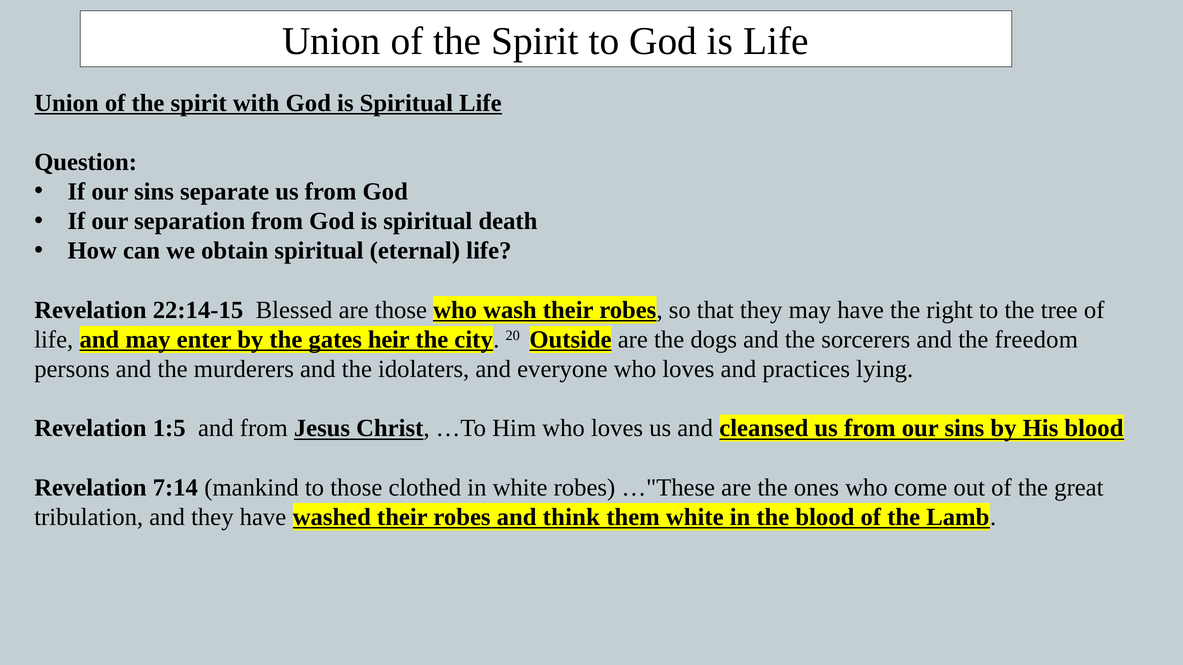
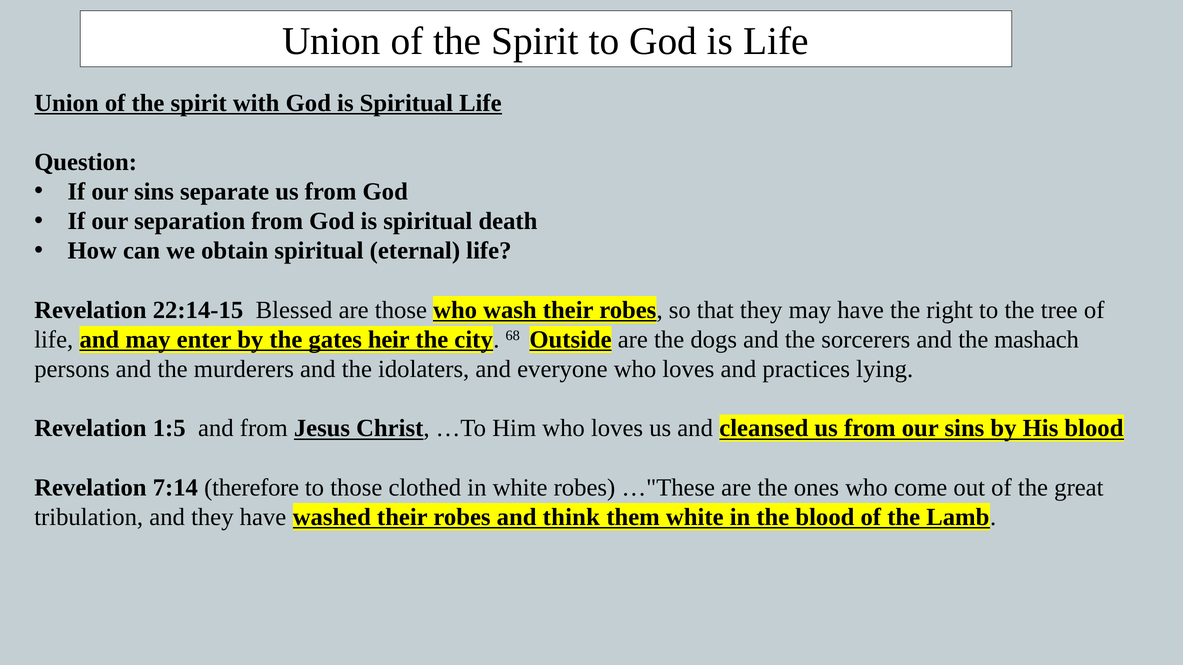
20: 20 -> 68
freedom: freedom -> mashach
mankind: mankind -> therefore
